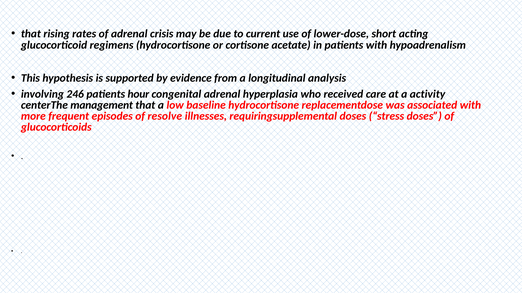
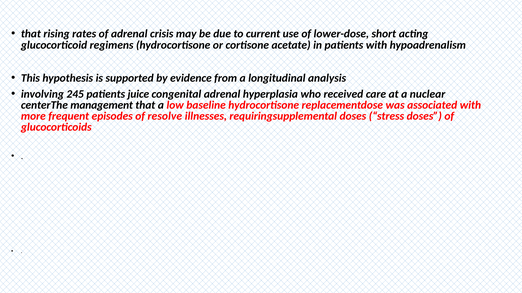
246: 246 -> 245
hour: hour -> juice
activity: activity -> nuclear
